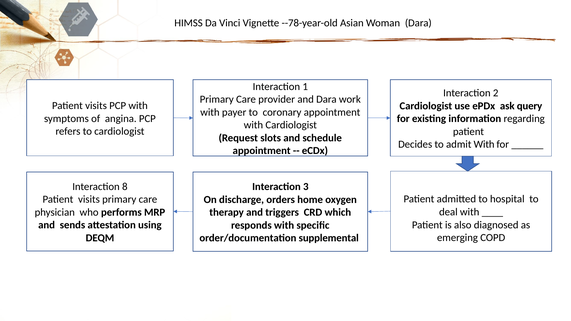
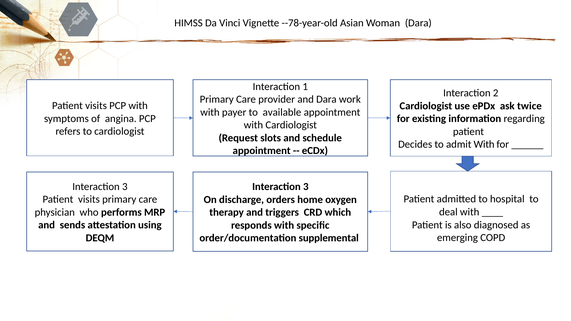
query: query -> twice
coronary: coronary -> available
8 at (125, 187): 8 -> 3
